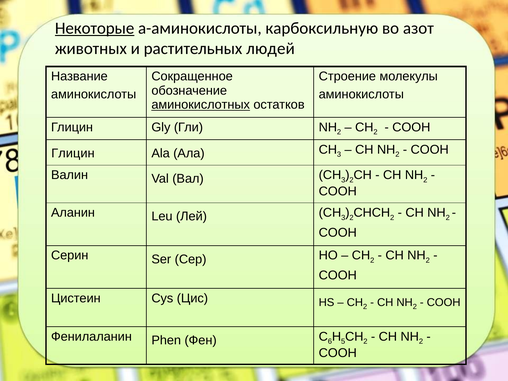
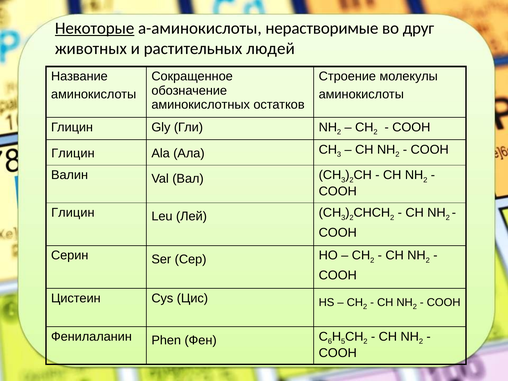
карбоксильную: карбоксильную -> нерастворимые
азот: азот -> друг
аминокислотных underline: present -> none
Аланин at (73, 213): Аланин -> Глицин
